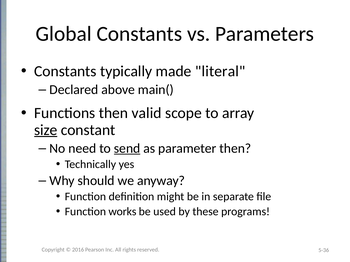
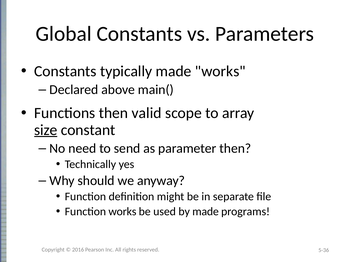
made literal: literal -> works
send underline: present -> none
by these: these -> made
